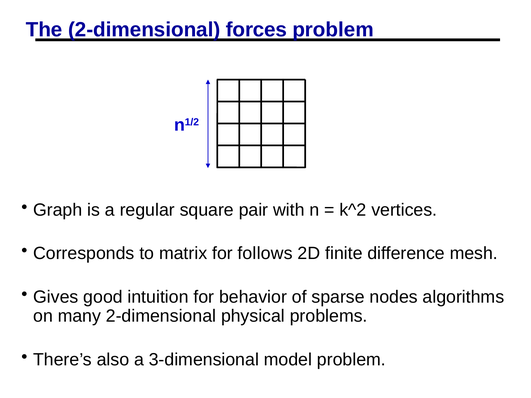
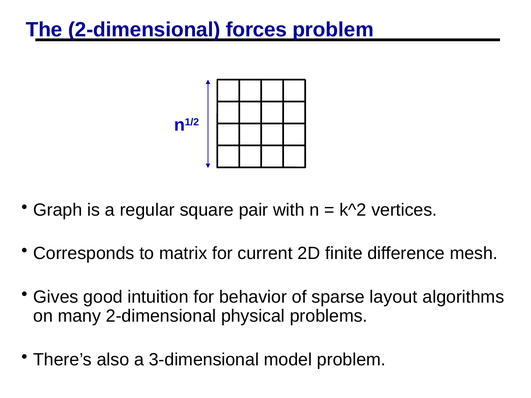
follows: follows -> current
nodes: nodes -> layout
